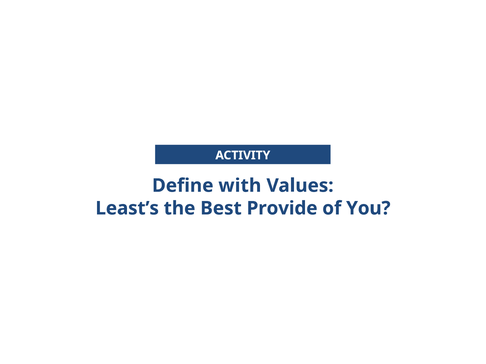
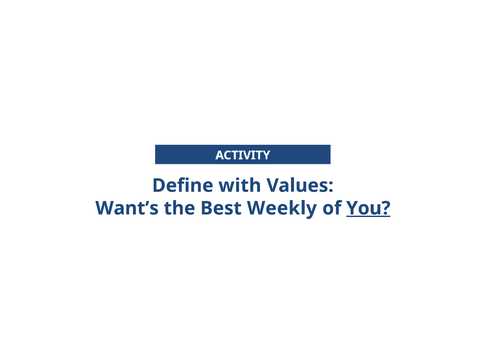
Least’s: Least’s -> Want’s
Provide: Provide -> Weekly
You underline: none -> present
